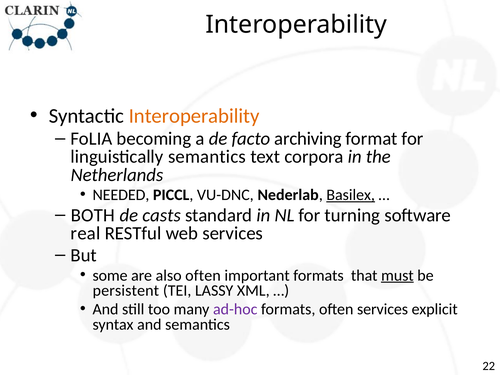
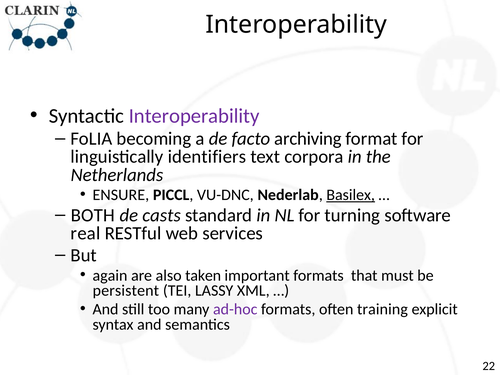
Interoperability at (194, 116) colour: orange -> purple
linguistically semantics: semantics -> identifiers
NEEDED: NEEDED -> ENSURE
some: some -> again
also often: often -> taken
must underline: present -> none
often services: services -> training
